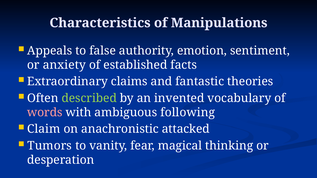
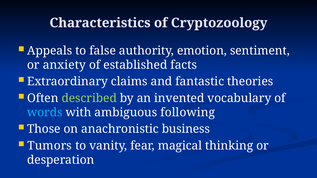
Manipulations: Manipulations -> Cryptozoology
words colour: pink -> light blue
Claim: Claim -> Those
attacked: attacked -> business
